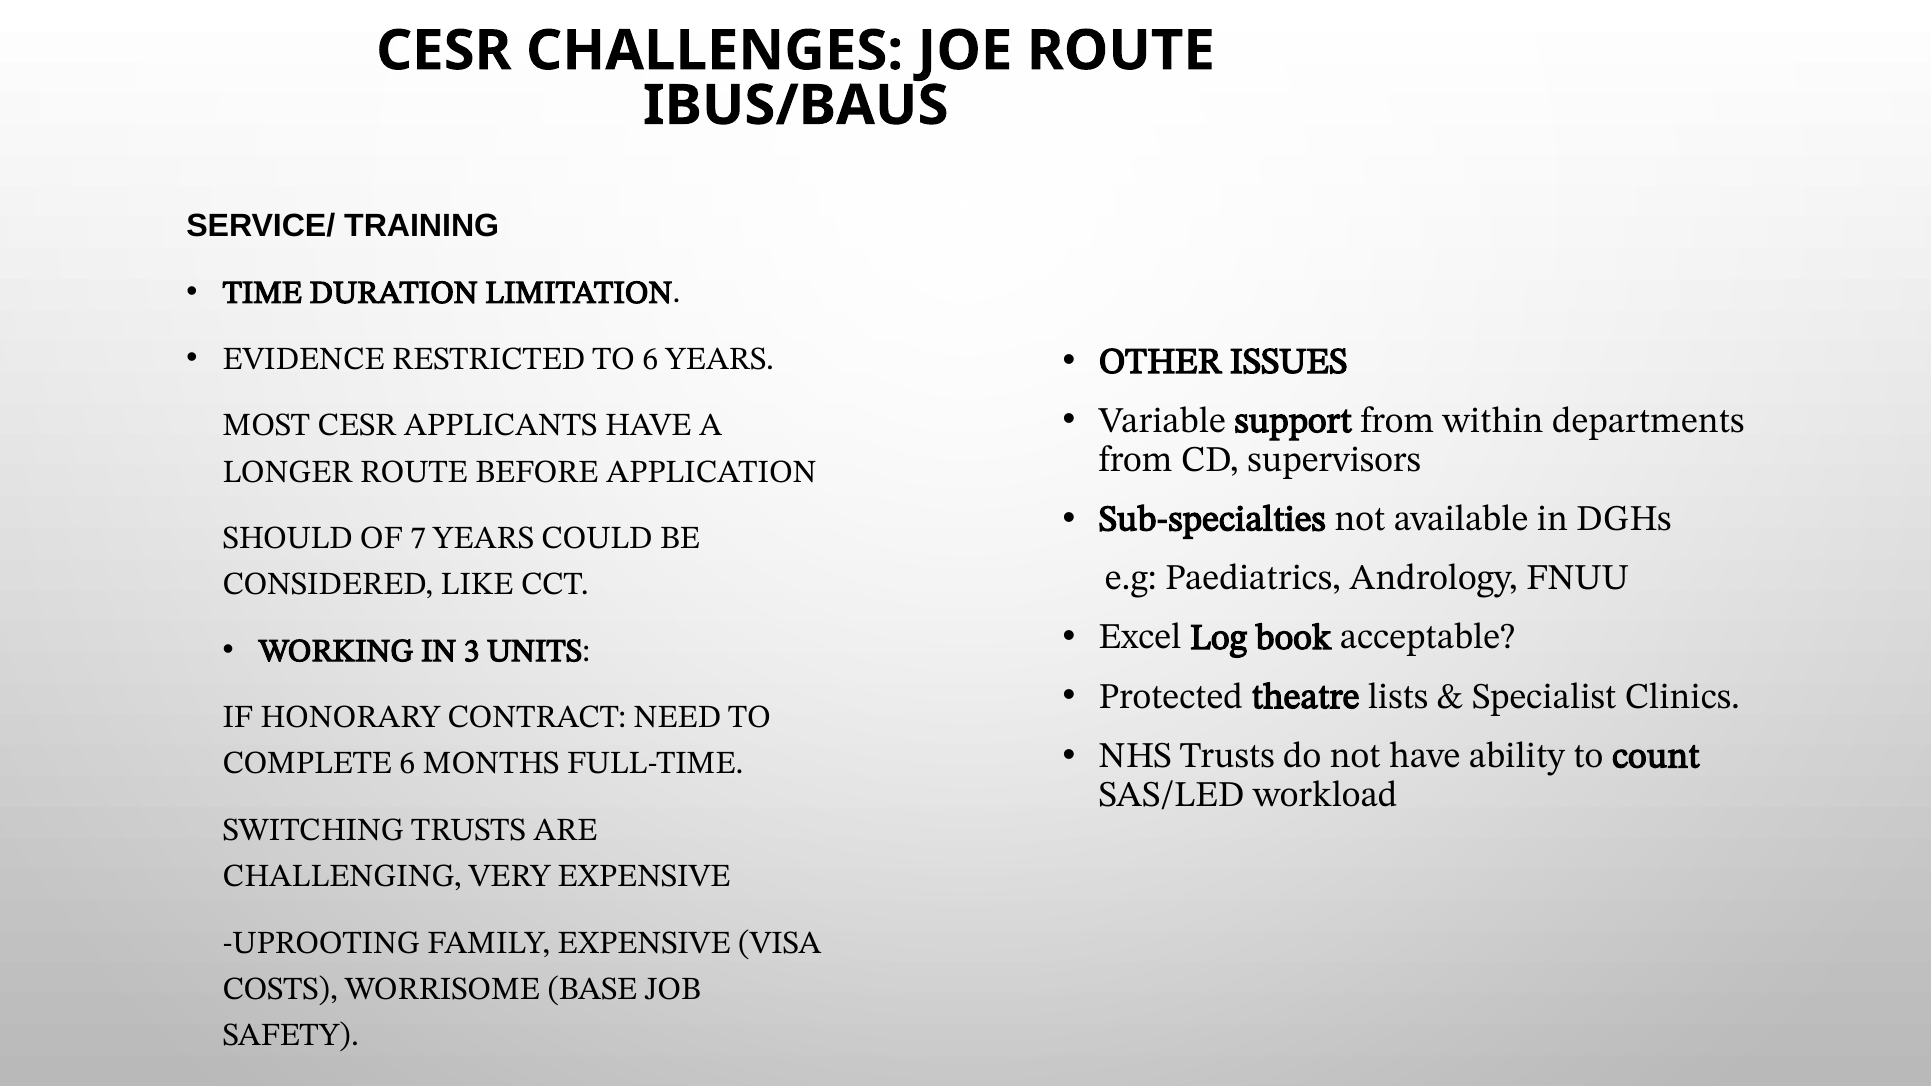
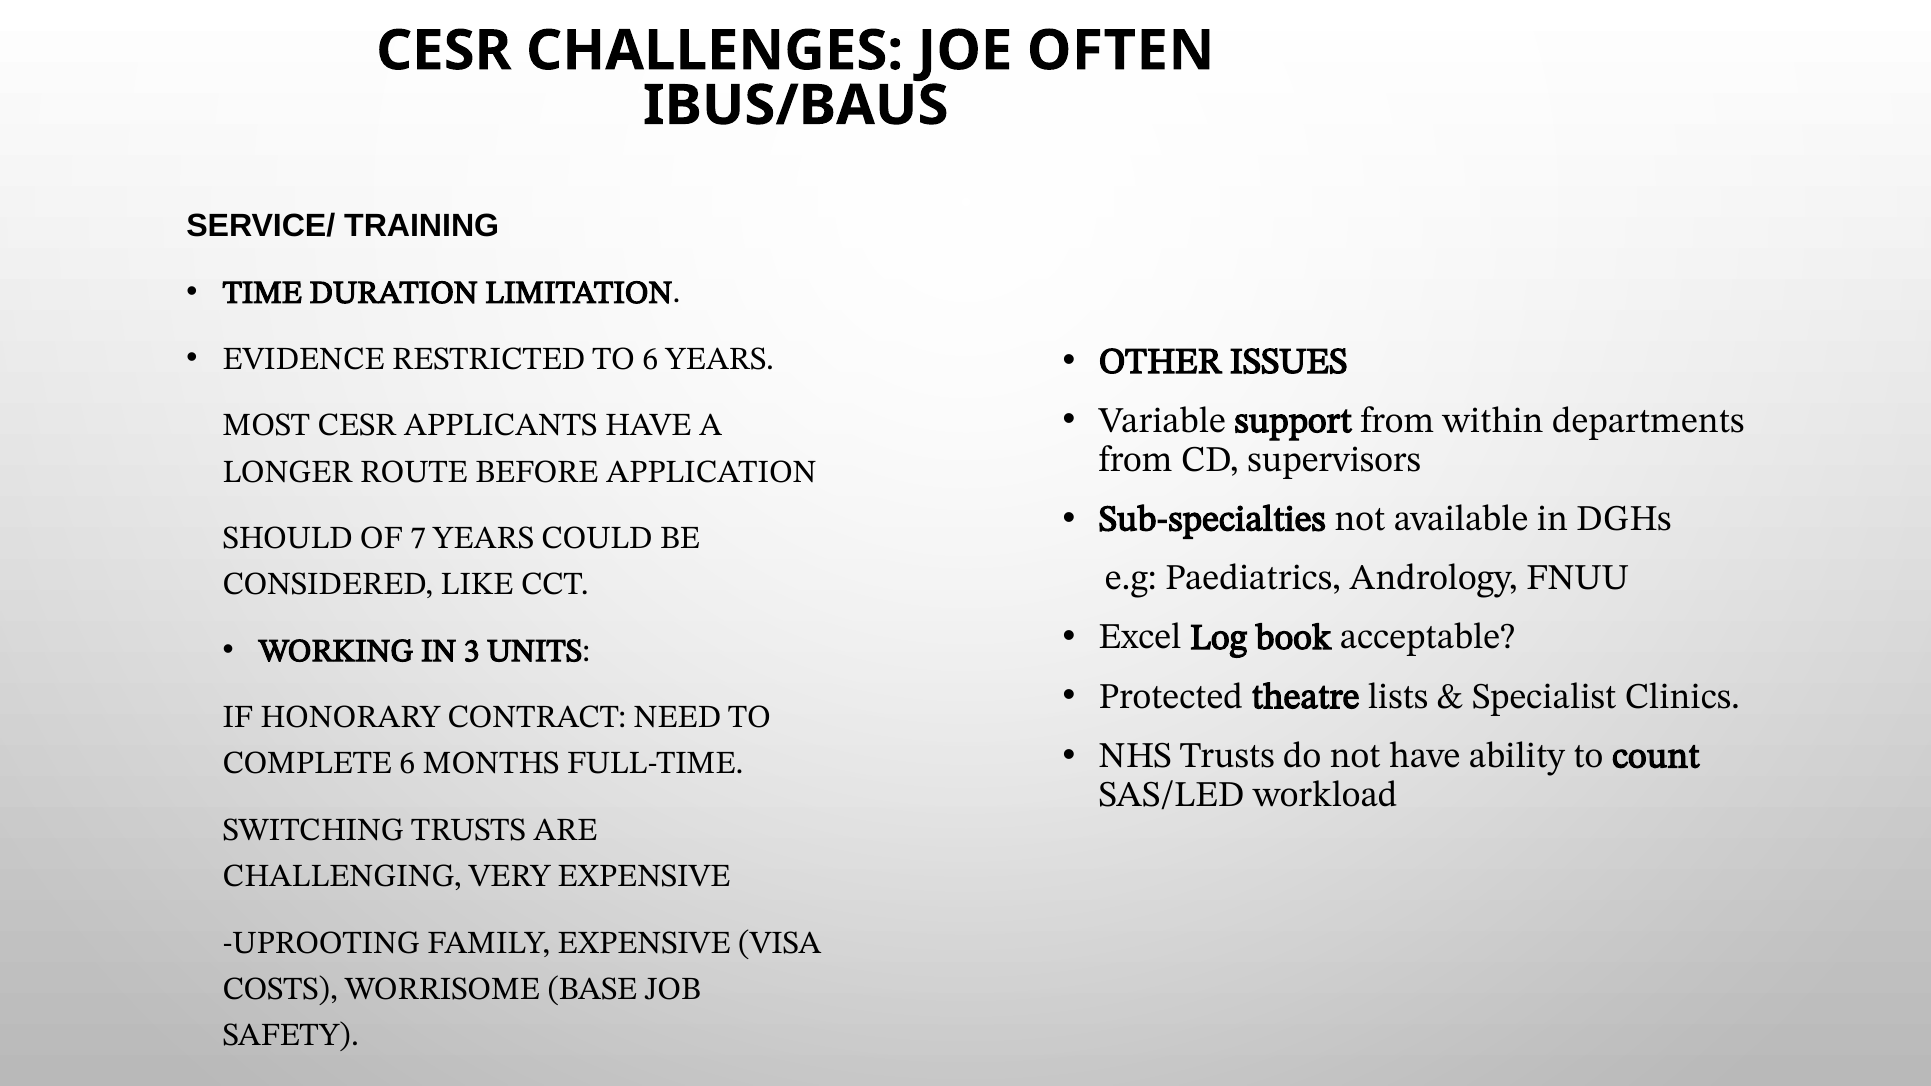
JOE ROUTE: ROUTE -> OFTEN
